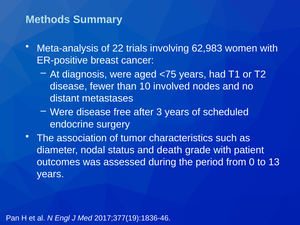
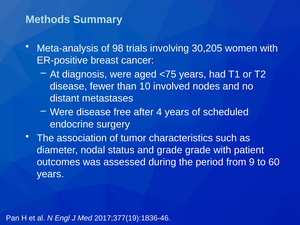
22: 22 -> 98
62,983: 62,983 -> 30,205
3: 3 -> 4
and death: death -> grade
0: 0 -> 9
13: 13 -> 60
